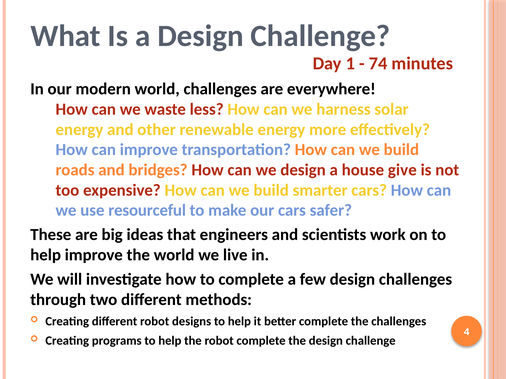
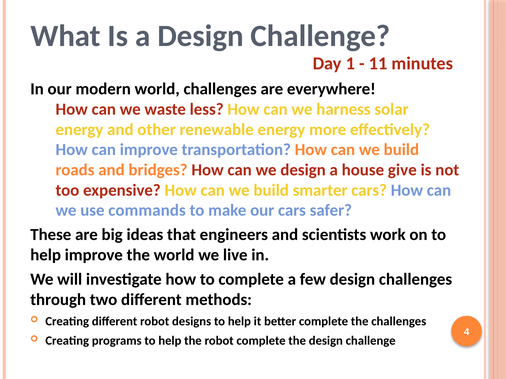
74: 74 -> 11
resourceful: resourceful -> commands
